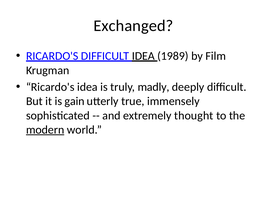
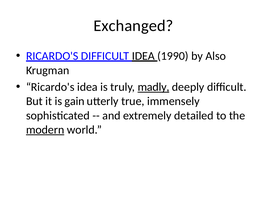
1989: 1989 -> 1990
Film: Film -> Also
madly underline: none -> present
thought: thought -> detailed
